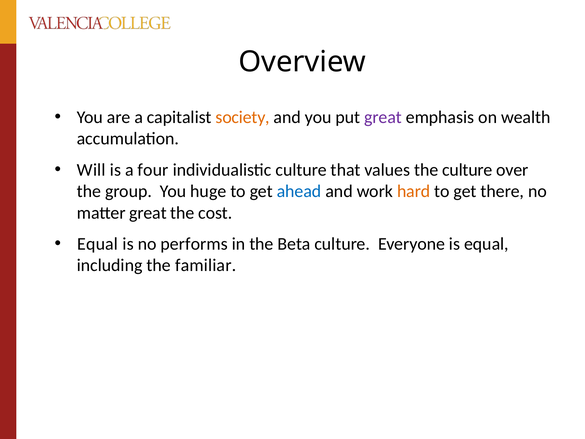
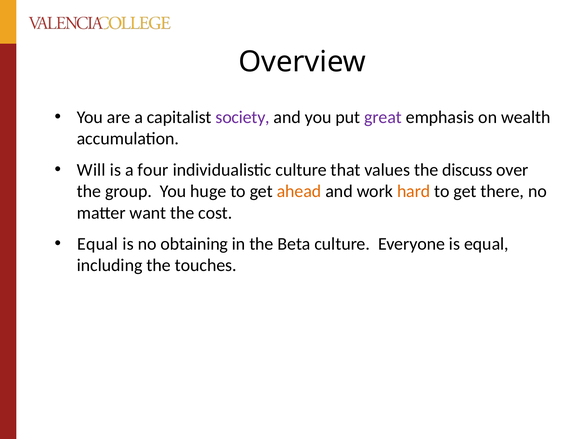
society colour: orange -> purple
the culture: culture -> discuss
ahead colour: blue -> orange
matter great: great -> want
performs: performs -> obtaining
familiar: familiar -> touches
